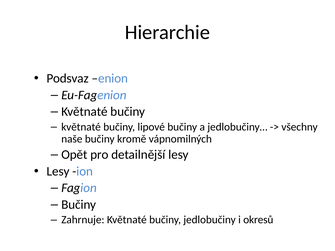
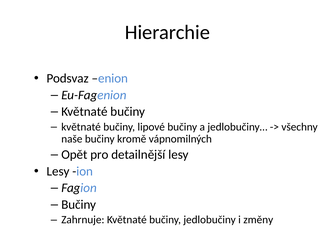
okresů: okresů -> změny
